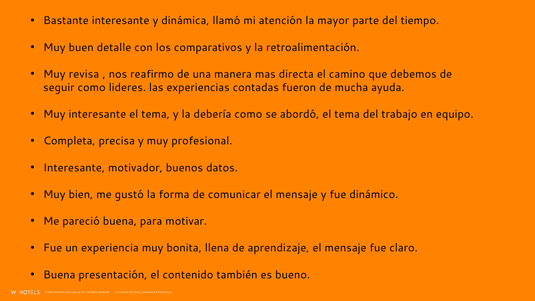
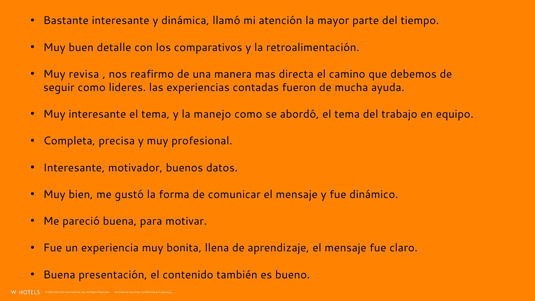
debería: debería -> manejo
